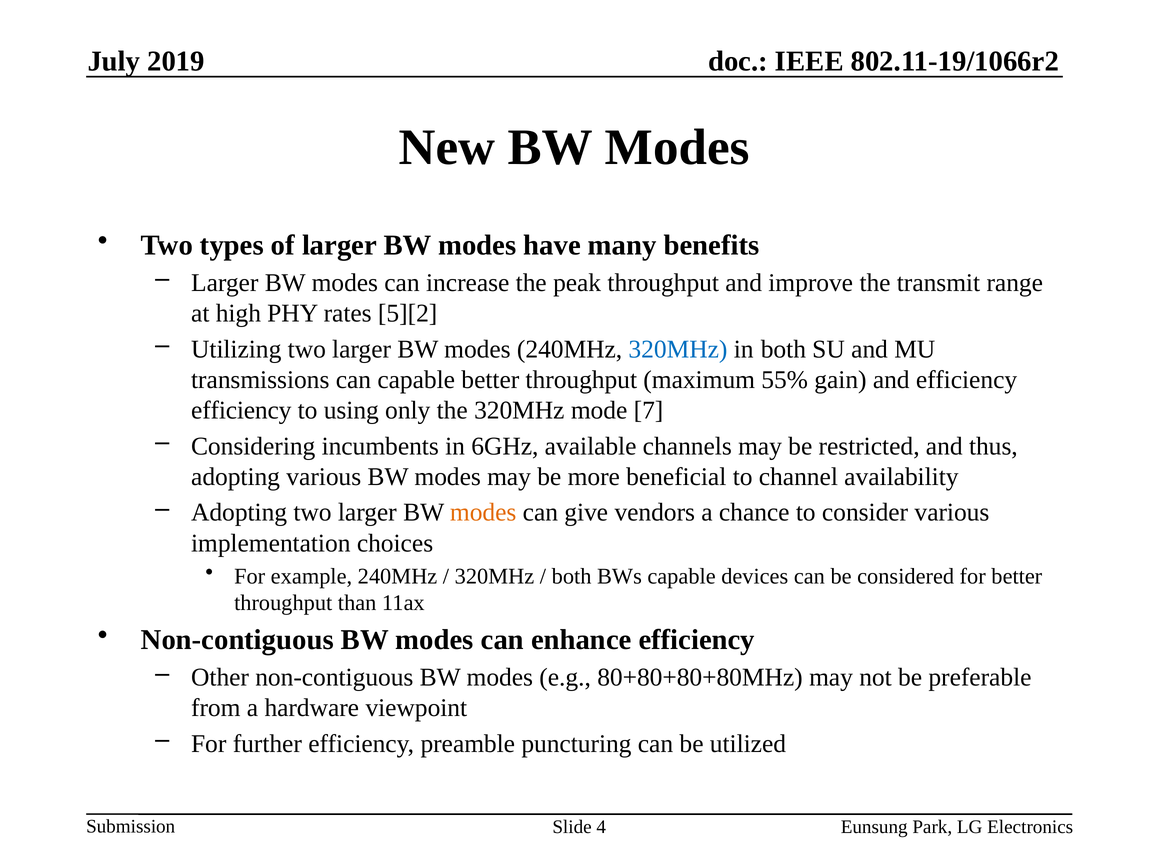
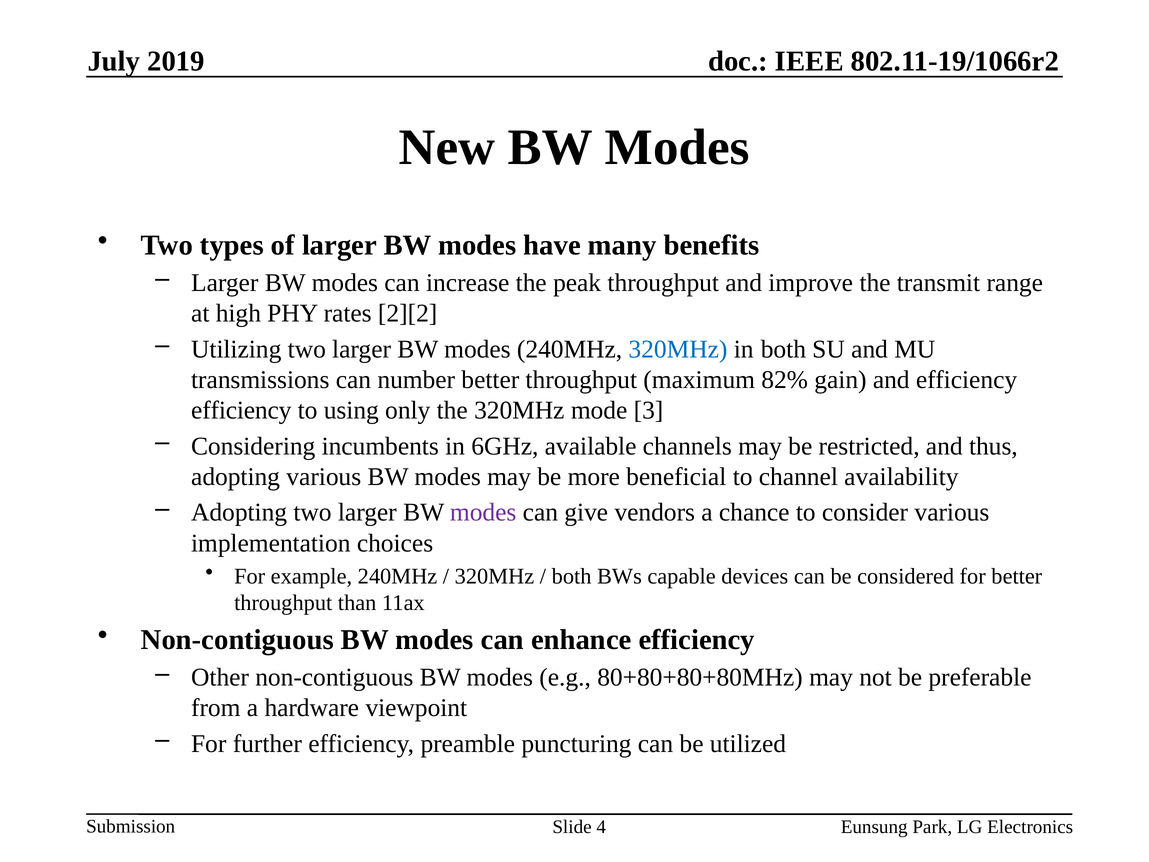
5][2: 5][2 -> 2][2
can capable: capable -> number
55%: 55% -> 82%
7: 7 -> 3
modes at (483, 512) colour: orange -> purple
